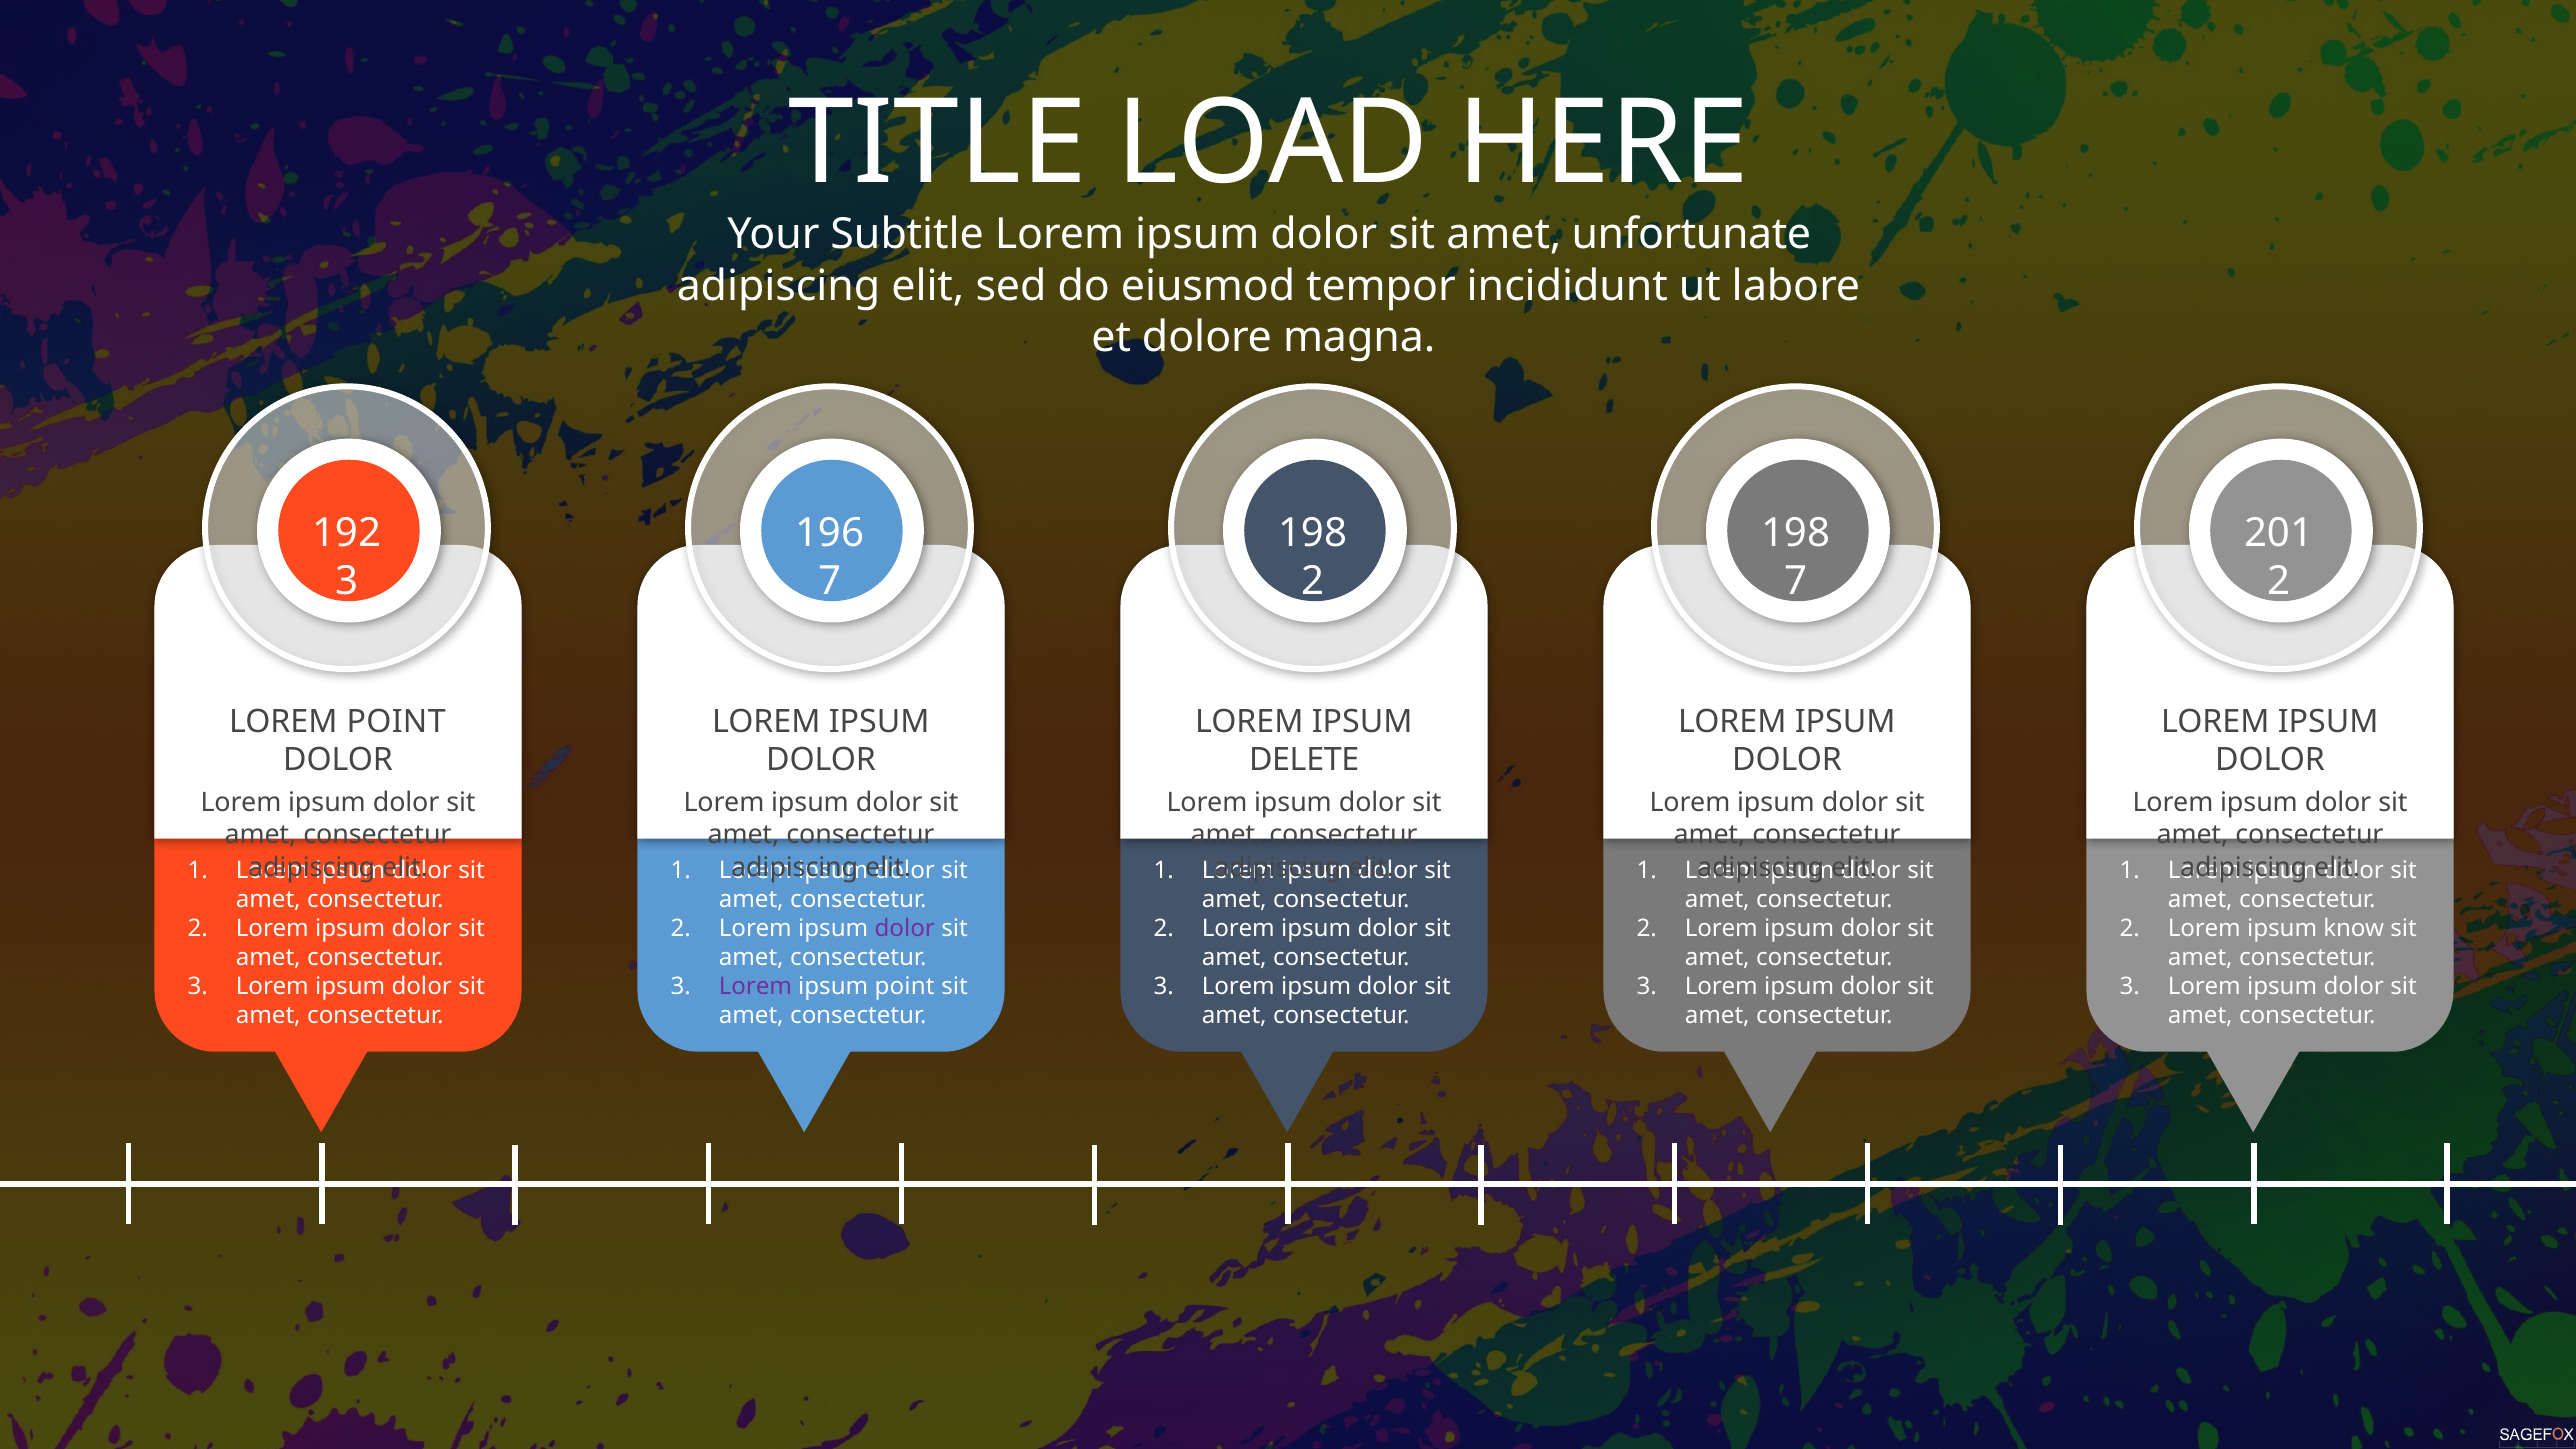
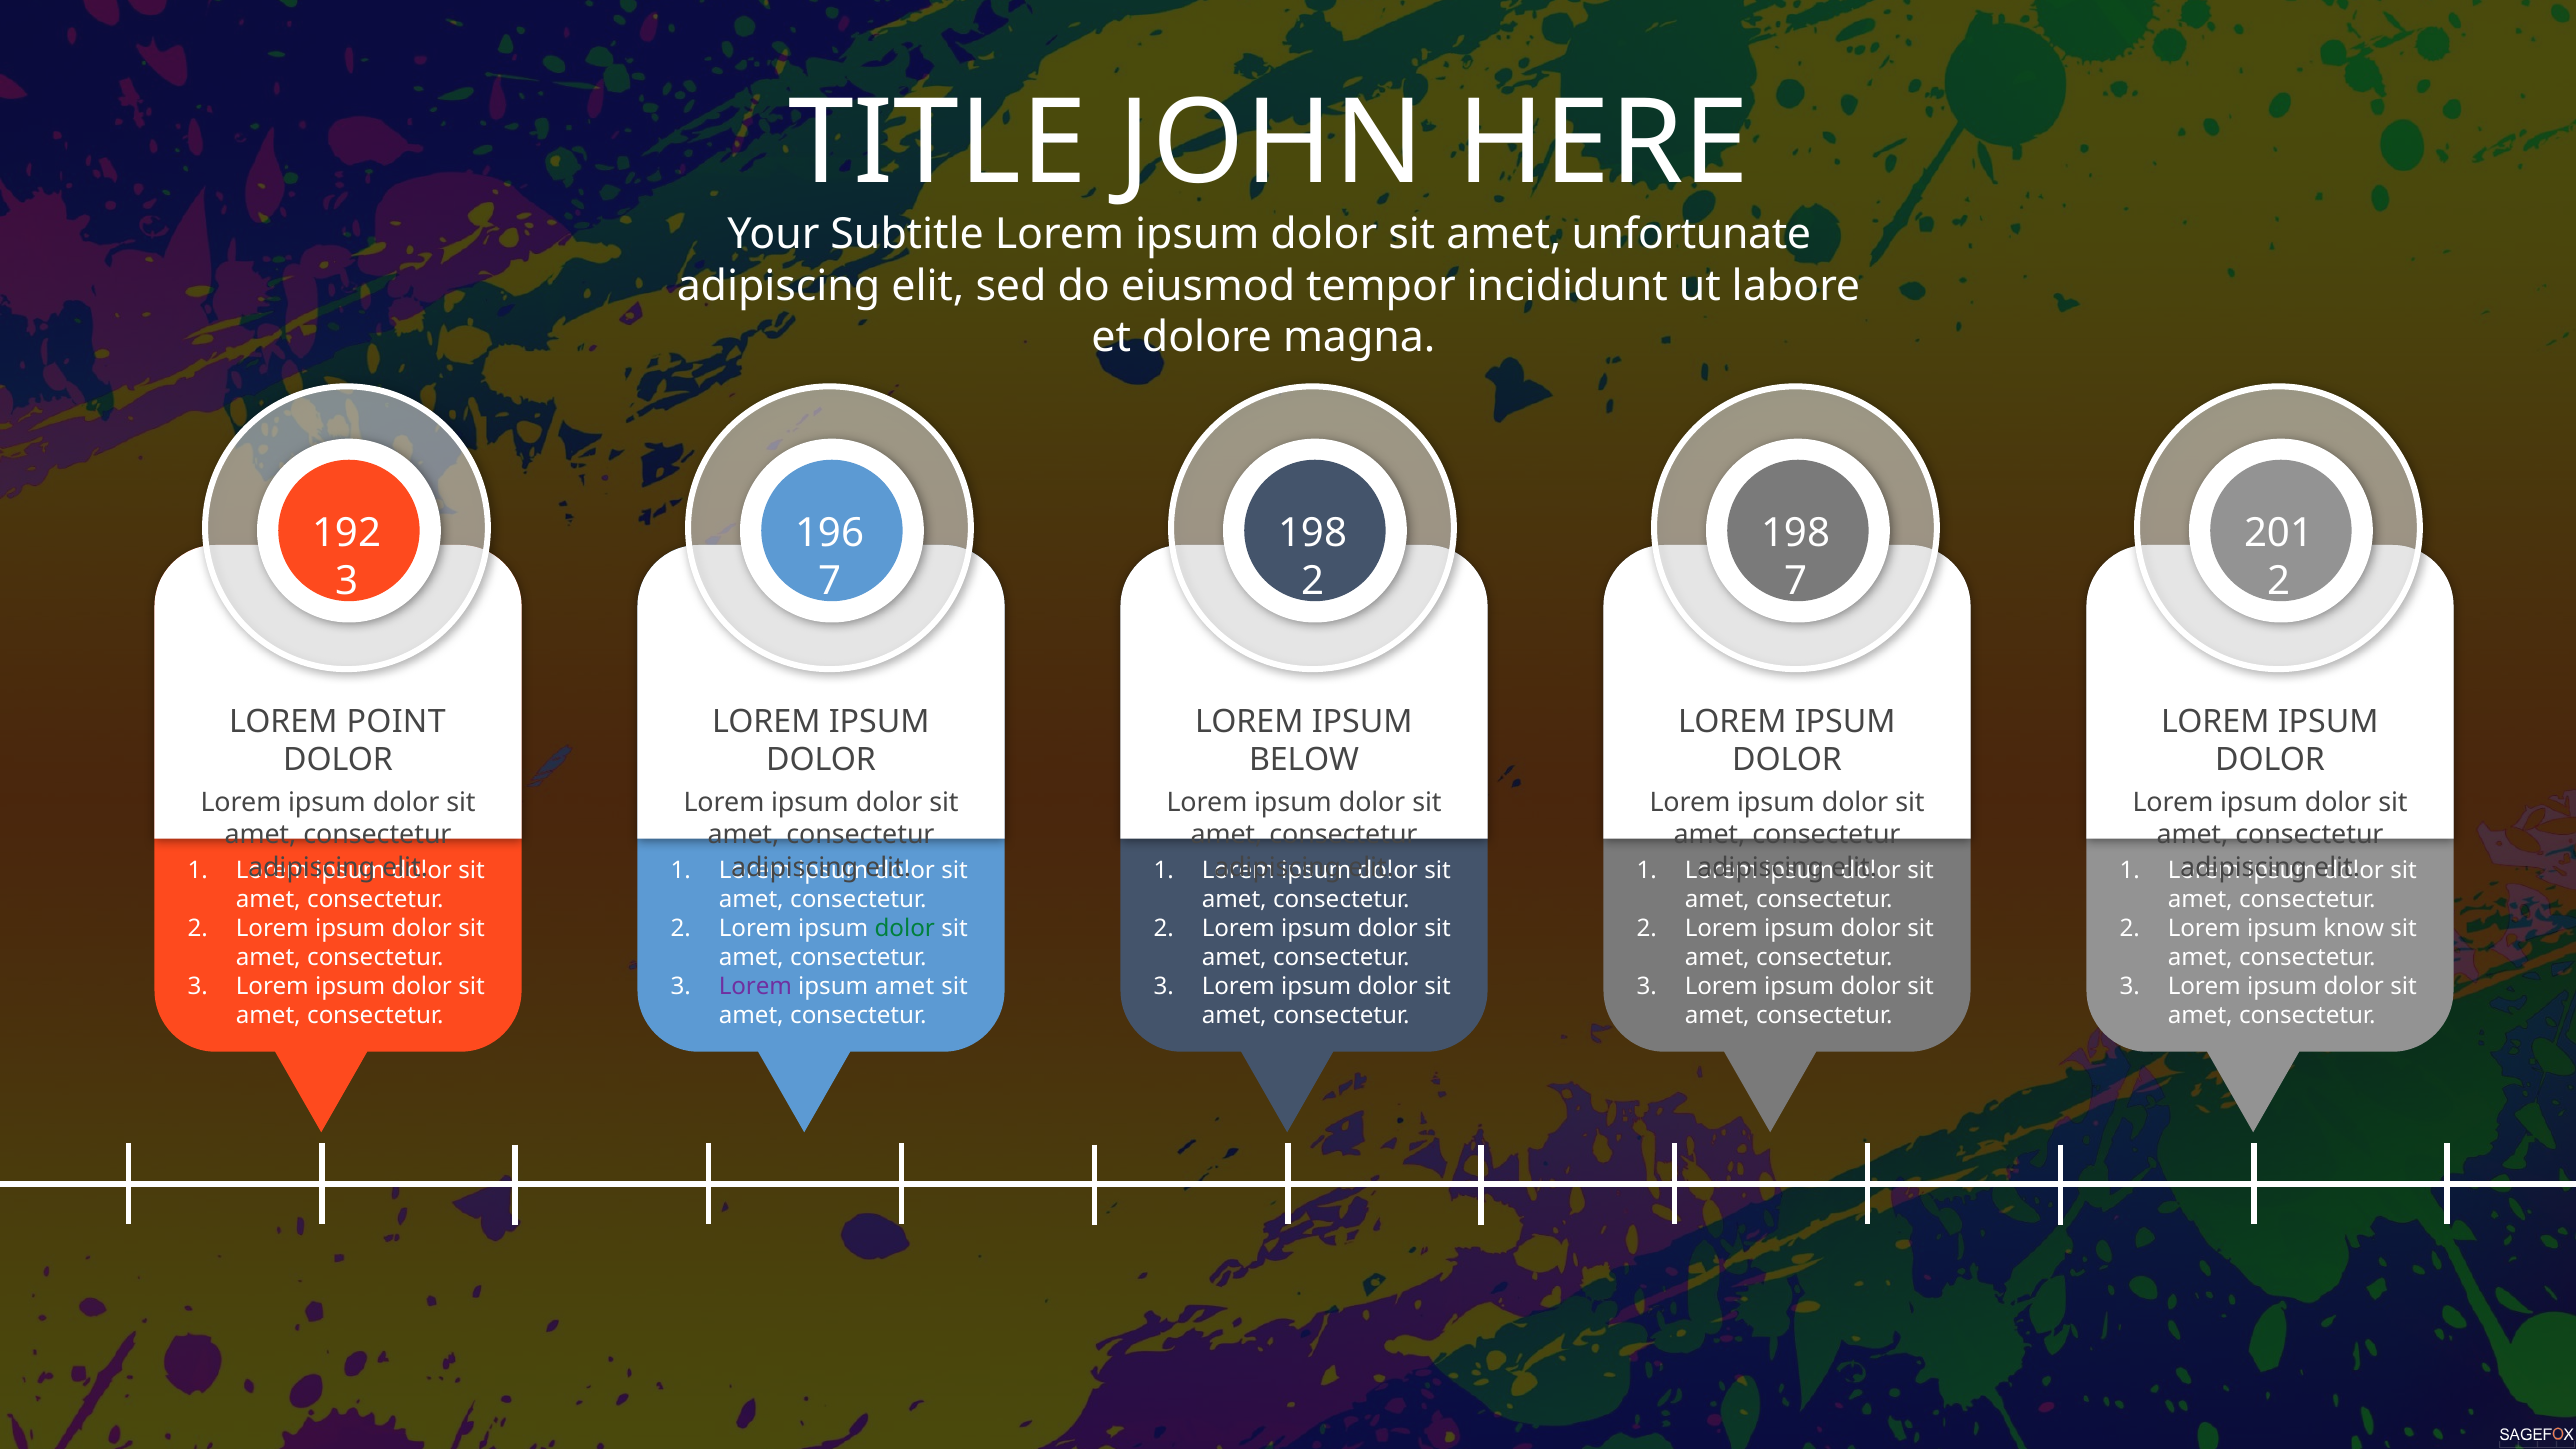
LOAD: LOAD -> JOHN
DELETE: DELETE -> BELOW
dolor at (905, 928) colour: purple -> green
ipsum point: point -> amet
